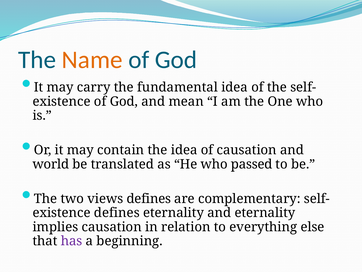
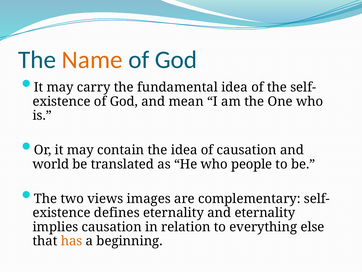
passed: passed -> people
views defines: defines -> images
has colour: purple -> orange
